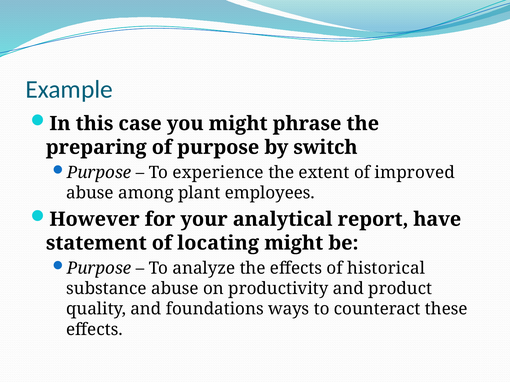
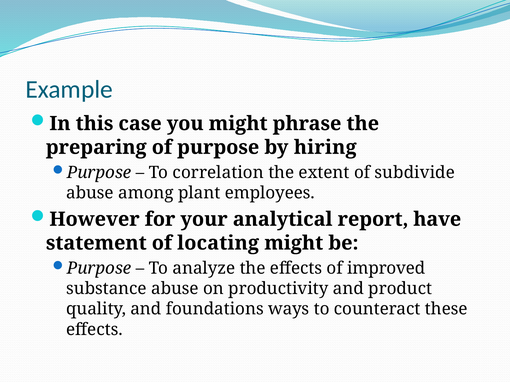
switch: switch -> hiring
experience: experience -> correlation
improved: improved -> subdivide
historical: historical -> improved
